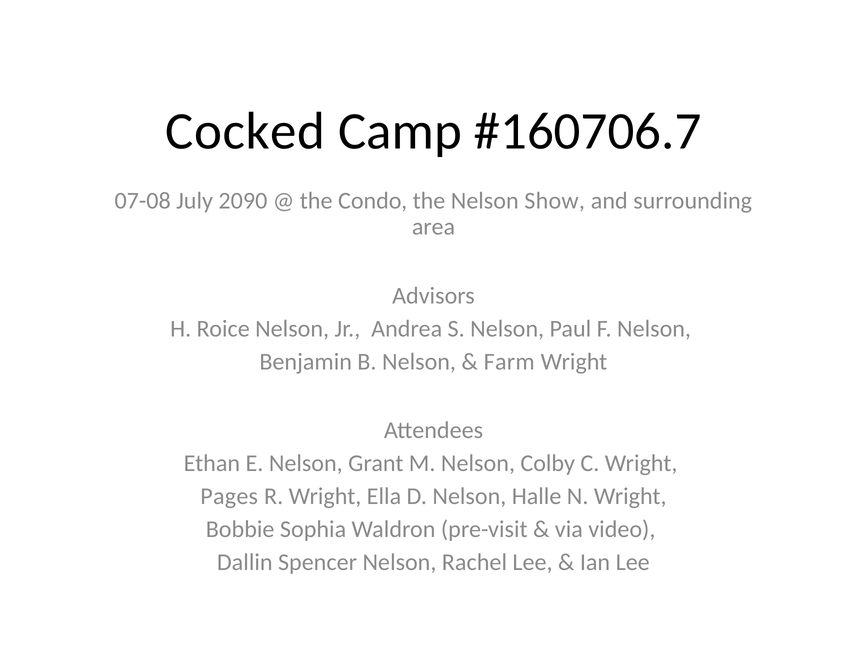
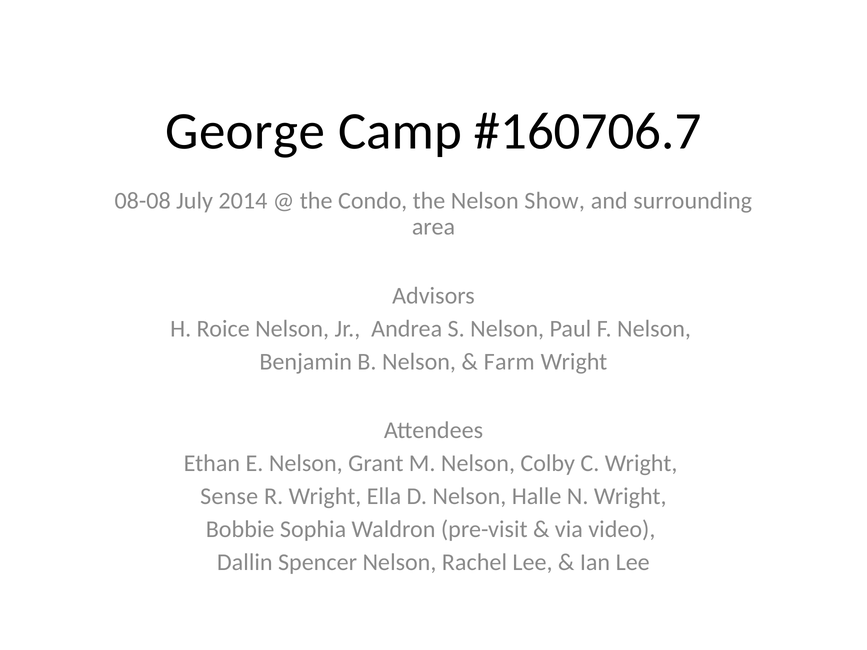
Cocked: Cocked -> George
07-08: 07-08 -> 08-08
2090: 2090 -> 2014
Pages: Pages -> Sense
